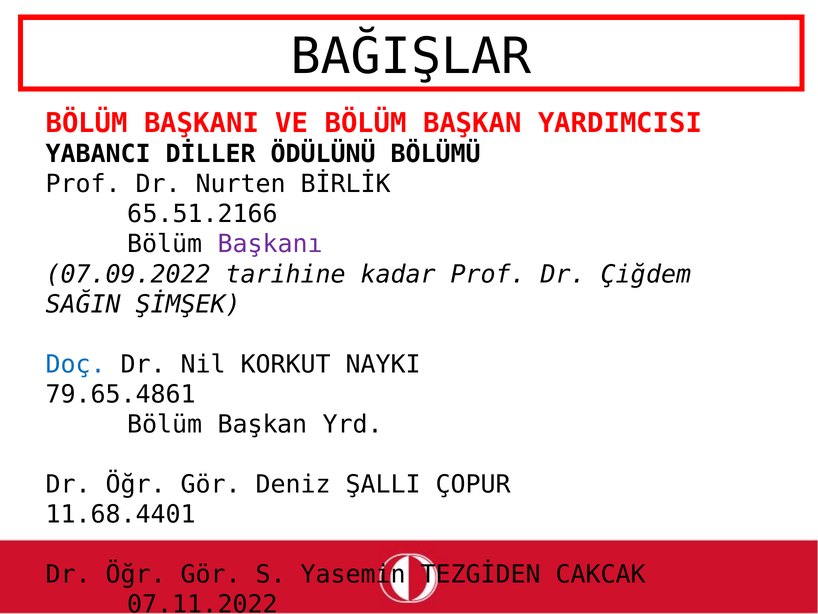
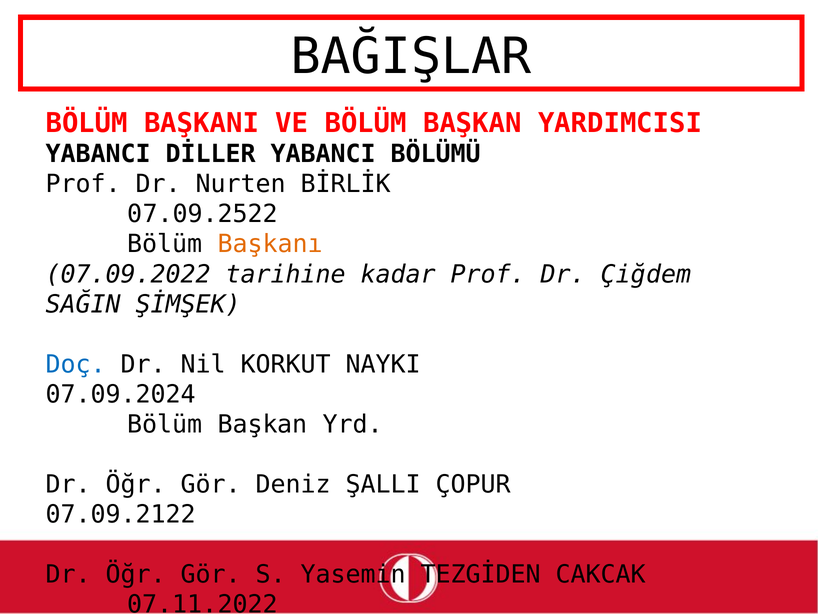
DİLLER ÖDÜLÜNÜ: ÖDÜLÜNÜ -> YABANCI
65.51.2166: 65.51.2166 -> 07.09.2522
Başkanı colour: purple -> orange
79.65.4861: 79.65.4861 -> 07.09.2024
11.68.4401: 11.68.4401 -> 07.09.2122
